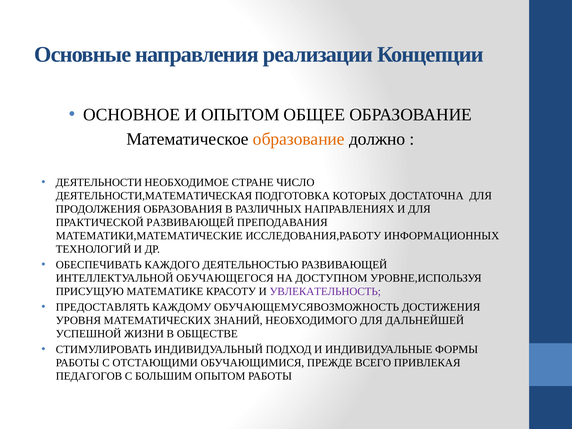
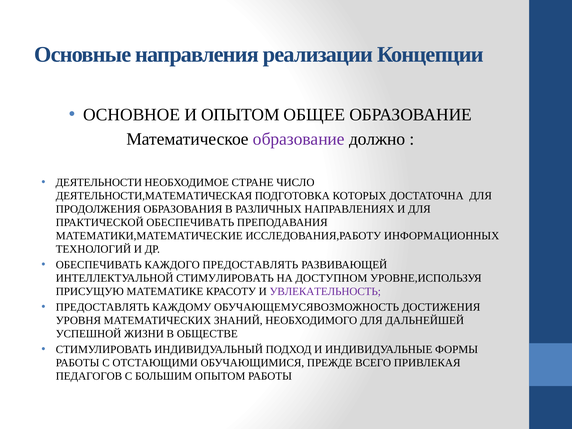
образование at (299, 139) colour: orange -> purple
ПРАКТИЧЕСКОЙ РАЗВИВАЮЩЕЙ: РАЗВИВАЮЩЕЙ -> ОБЕСПЕЧИВАТЬ
КАЖДОГО ДЕЯТЕЛЬНОСТЬЮ: ДЕЯТЕЛЬНОСТЬЮ -> ПРЕДОСТАВЛЯТЬ
ИНТЕЛЛЕКТУАЛЬНОЙ ОБУЧАЮЩЕГОСЯ: ОБУЧАЮЩЕГОСЯ -> СТИМУЛИРОВАТЬ
